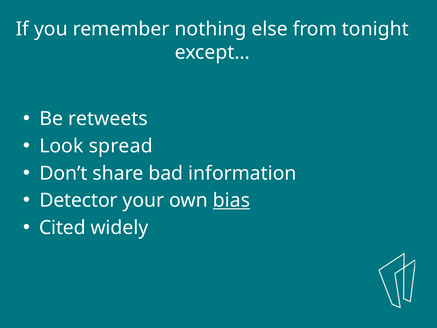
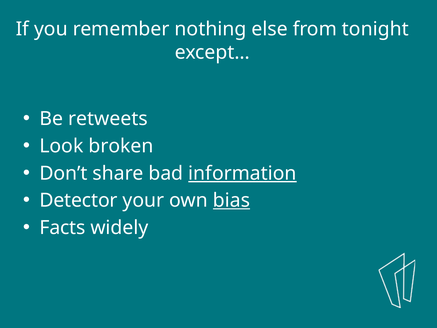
spread: spread -> broken
information underline: none -> present
Cited: Cited -> Facts
